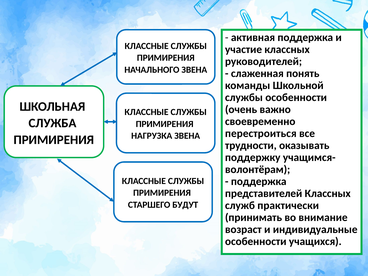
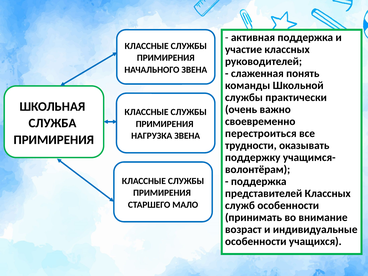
службы особенности: особенности -> практически
служб практически: практически -> особенности
БУДУТ: БУДУТ -> МАЛО
